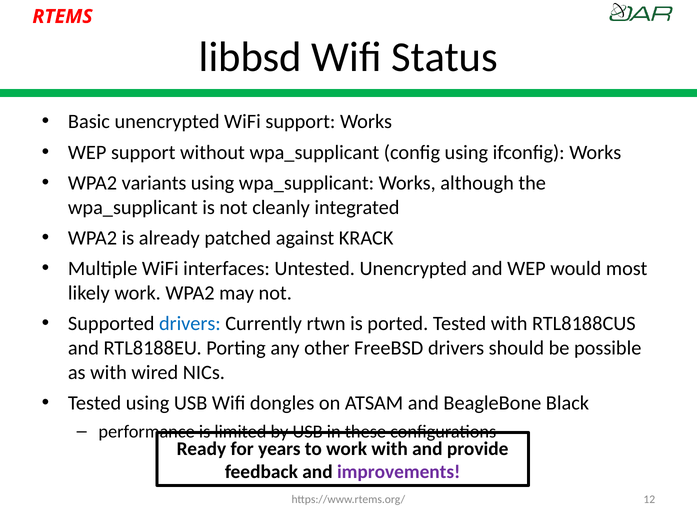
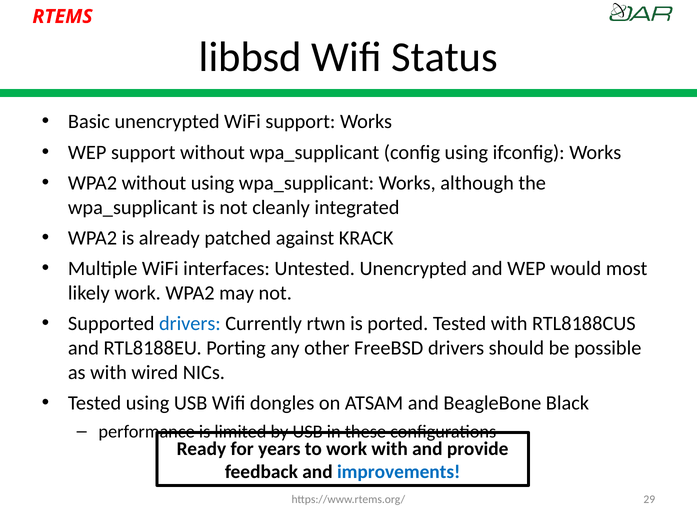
WPA2 variants: variants -> without
improvements colour: purple -> blue
12: 12 -> 29
